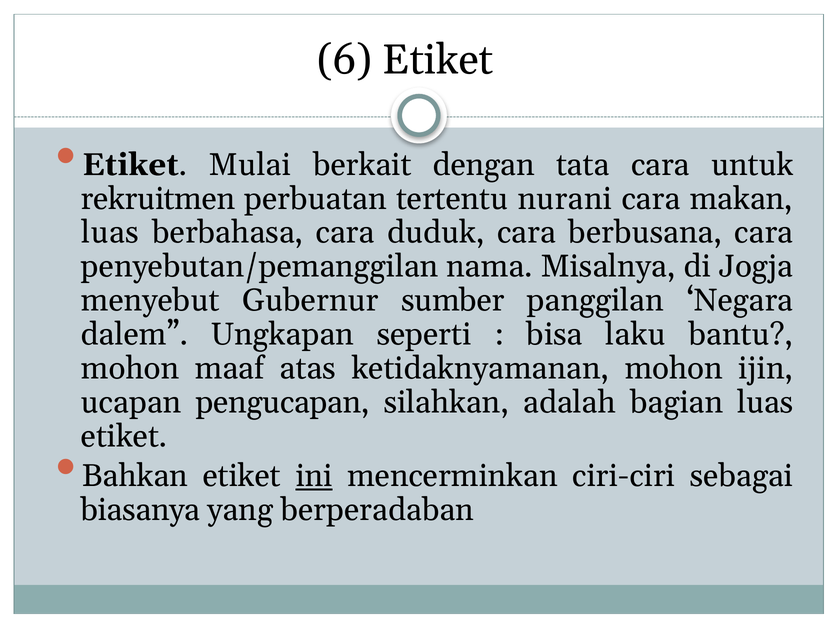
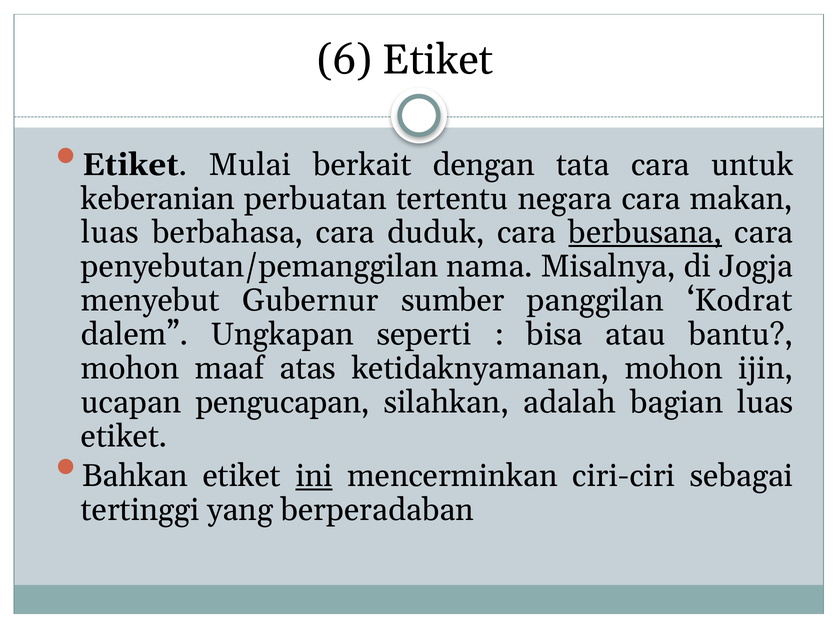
rekruitmen: rekruitmen -> keberanian
nurani: nurani -> negara
berbusana underline: none -> present
Negara: Negara -> Kodrat
laku: laku -> atau
biasanya: biasanya -> tertinggi
